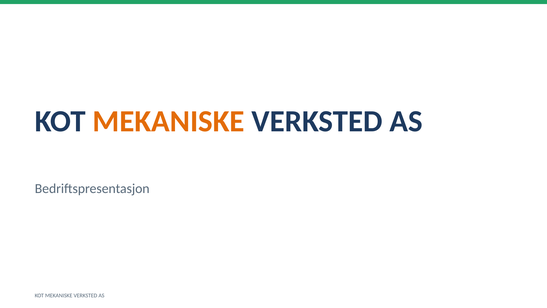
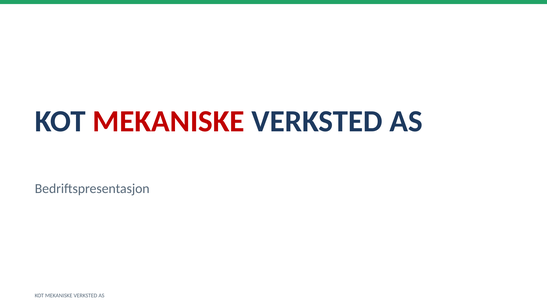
MEKANISKE at (169, 121) colour: orange -> red
